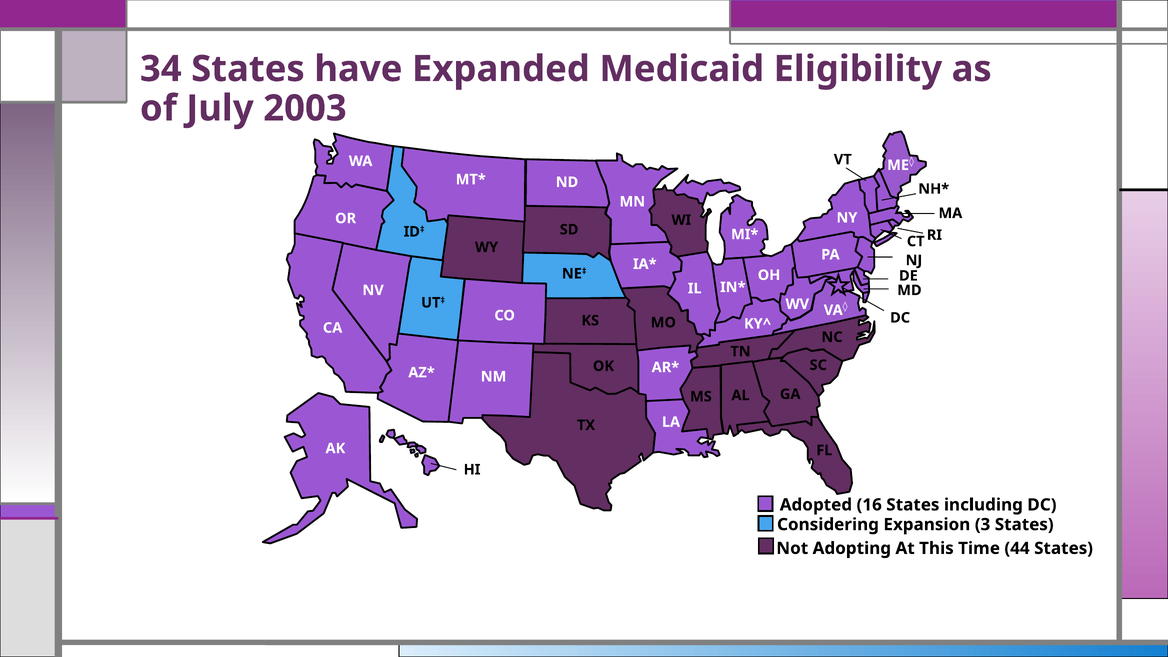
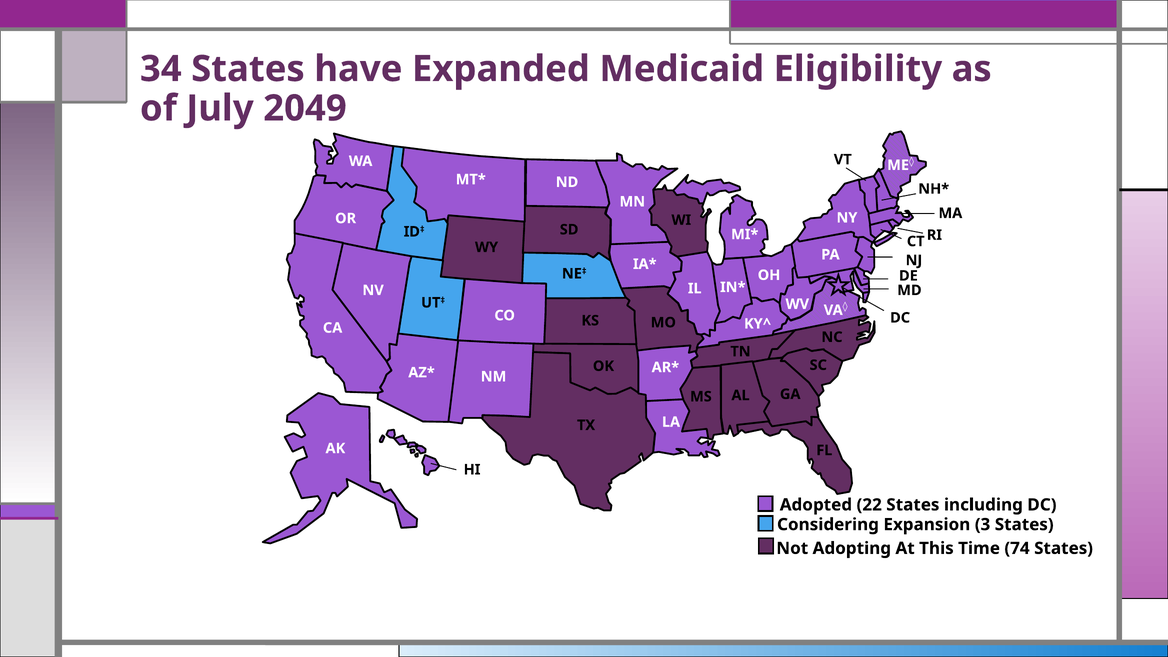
2003: 2003 -> 2049
16: 16 -> 22
44: 44 -> 74
